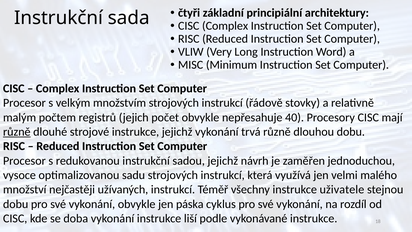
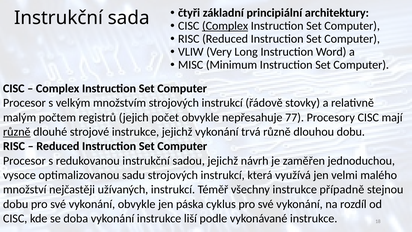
Complex at (225, 26) underline: none -> present
40: 40 -> 77
uživatele: uživatele -> případně
